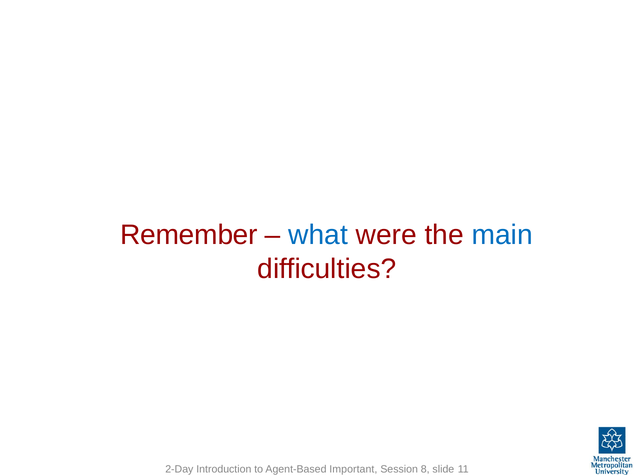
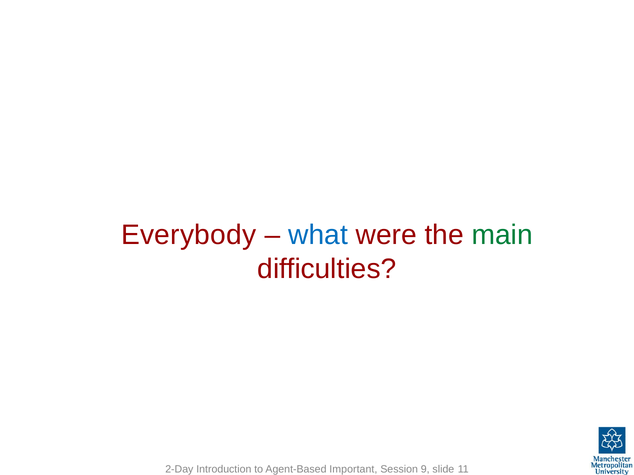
Remember: Remember -> Everybody
main colour: blue -> green
8: 8 -> 9
